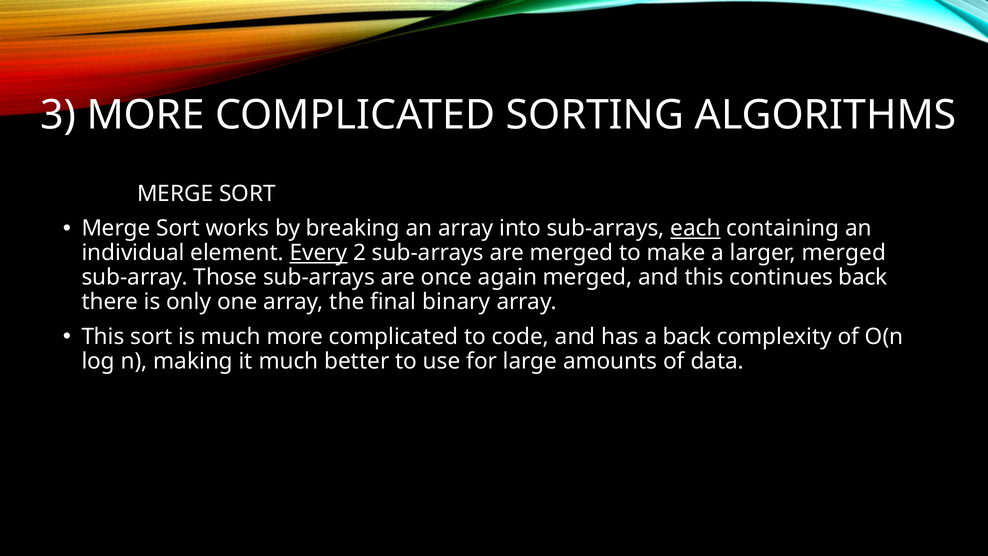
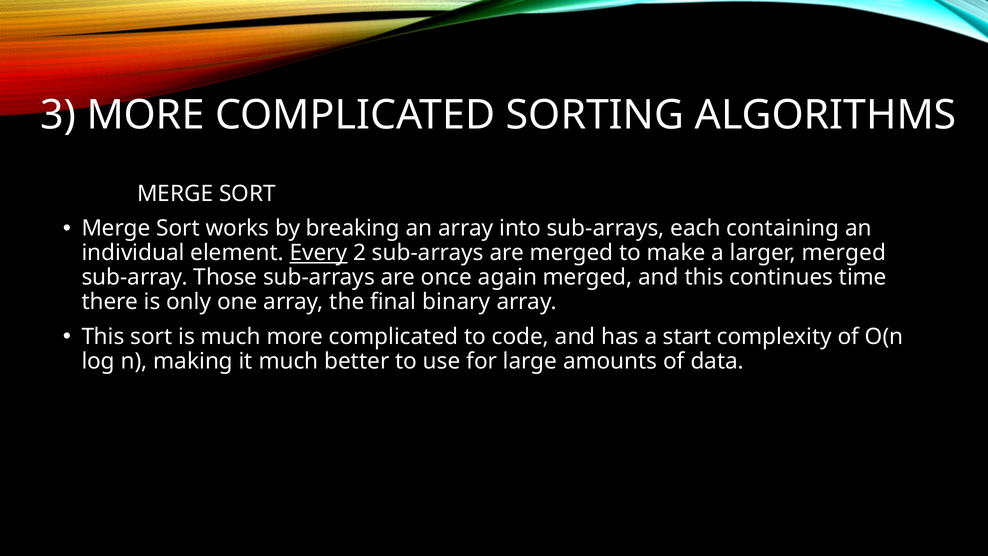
each underline: present -> none
continues back: back -> time
a back: back -> start
